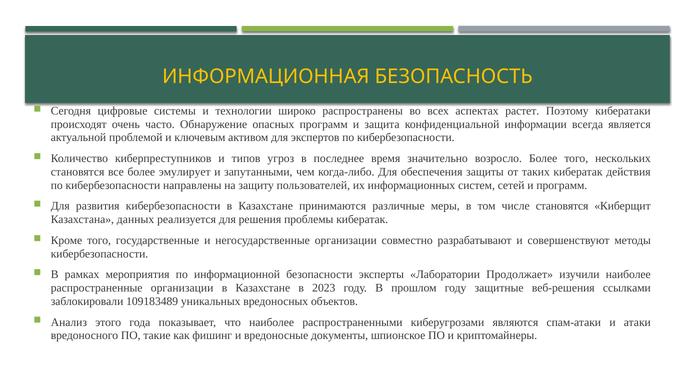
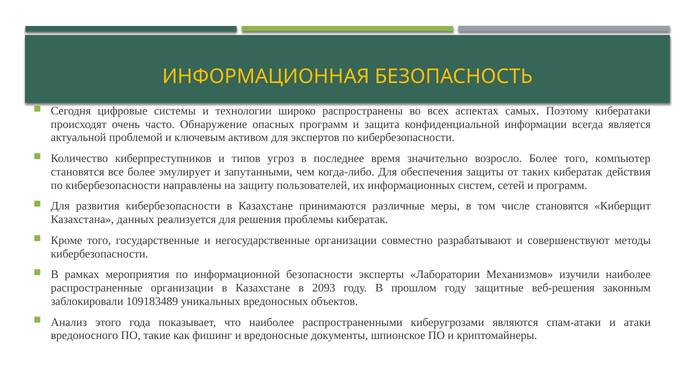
растет: растет -> самых
нескольких: нескольких -> компьютер
Продолжает: Продолжает -> Механизмов
2023: 2023 -> 2093
ссылками: ссылками -> законным
